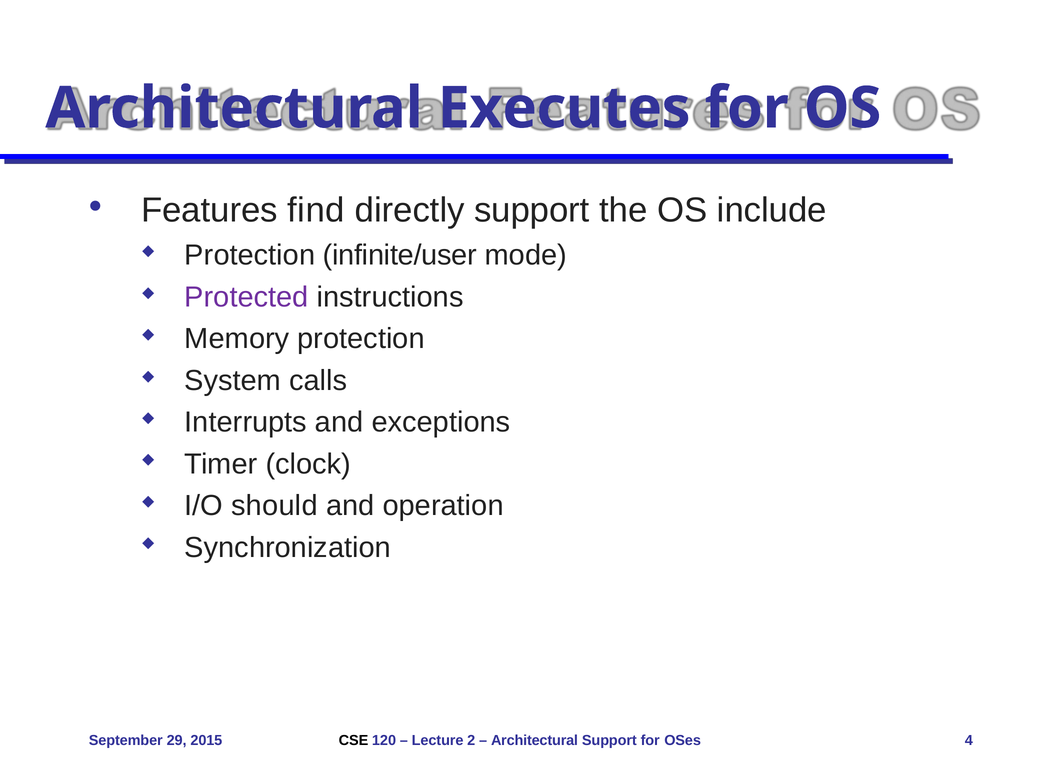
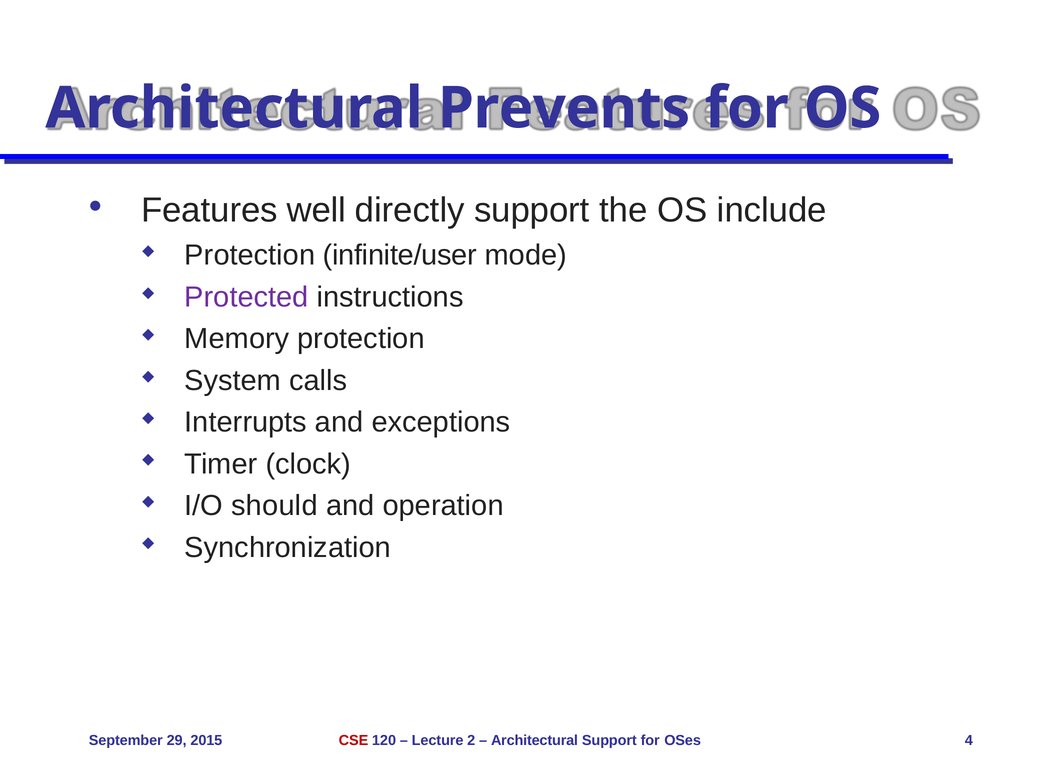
Executes: Executes -> Prevents
find: find -> well
CSE colour: black -> red
